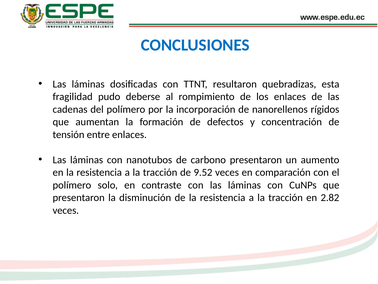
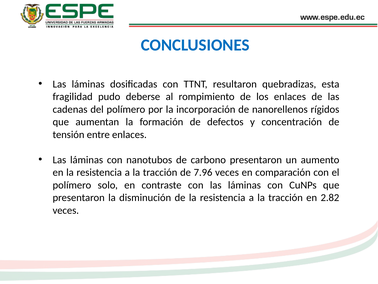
9.52: 9.52 -> 7.96
